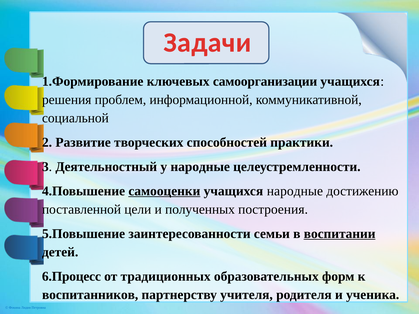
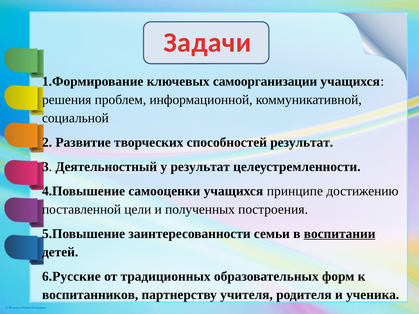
способностей практики: практики -> результат
у народные: народные -> результат
самооценки underline: present -> none
учащихся народные: народные -> принципе
6.Процесс: 6.Процесс -> 6.Русские
